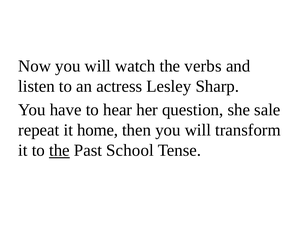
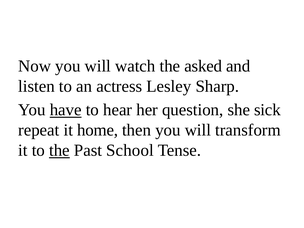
verbs: verbs -> asked
have underline: none -> present
sale: sale -> sick
